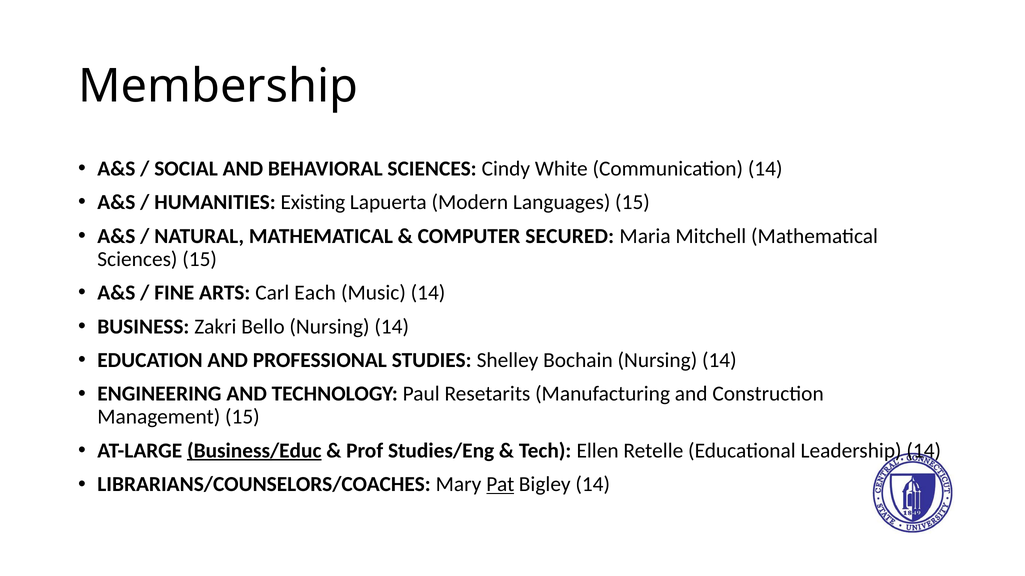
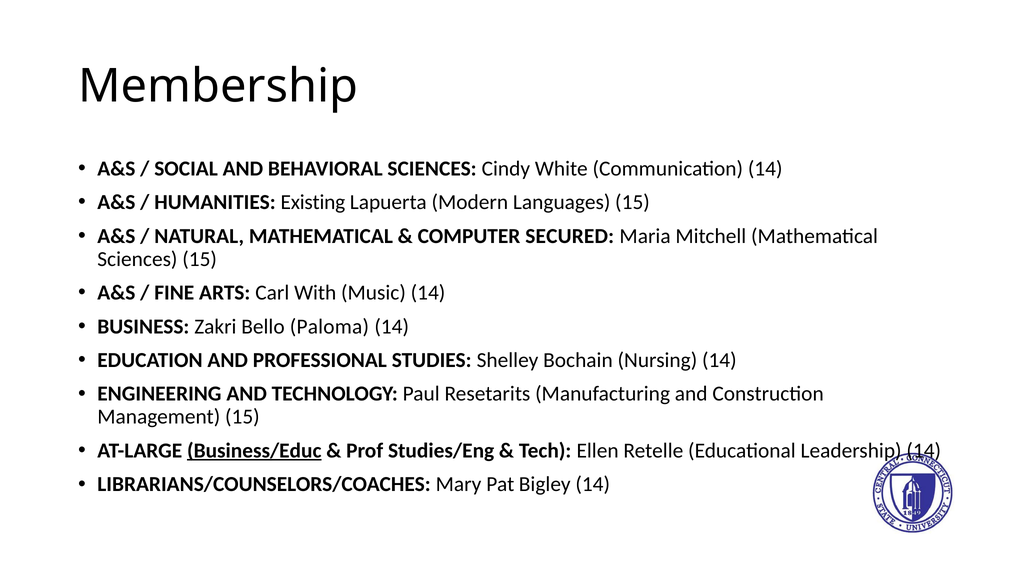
Each: Each -> With
Bello Nursing: Nursing -> Paloma
Pat underline: present -> none
